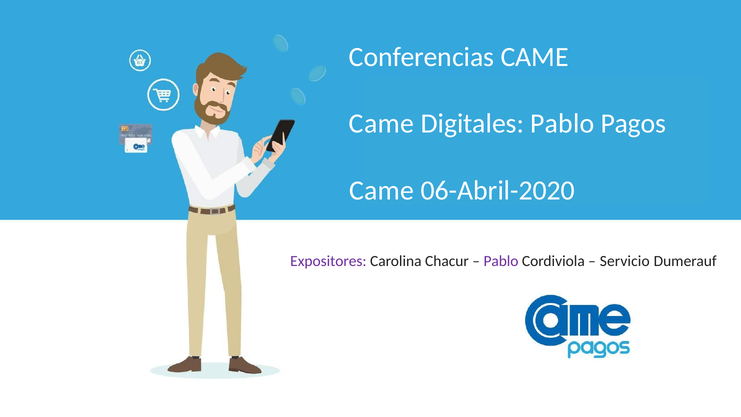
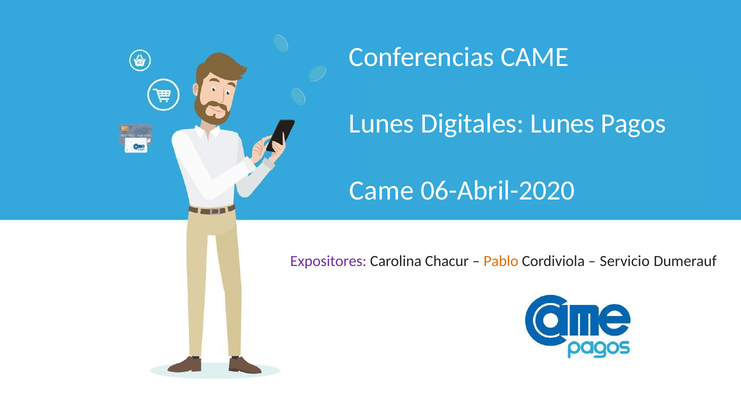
Came at (381, 124): Came -> Lunes
Digitales Pablo: Pablo -> Lunes
Pablo at (501, 261) colour: purple -> orange
